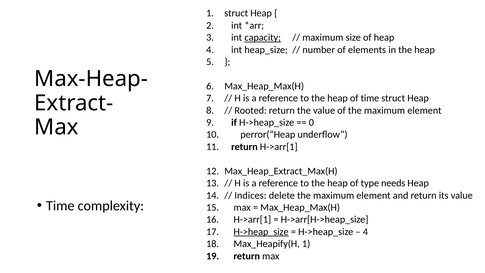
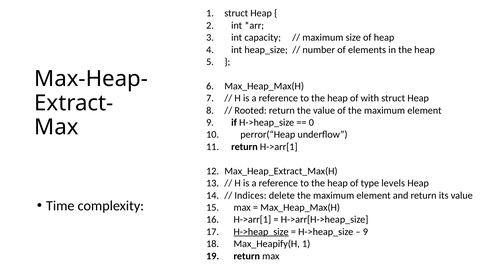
capacity underline: present -> none
of time: time -> with
needs: needs -> levels
4 at (365, 232): 4 -> 9
